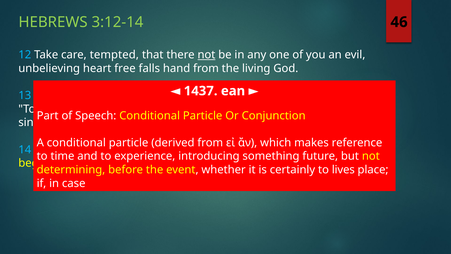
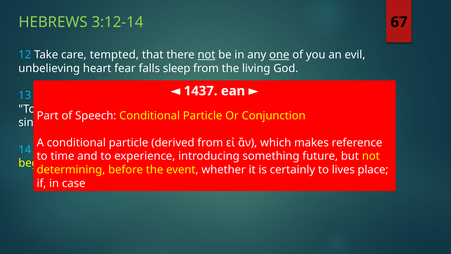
46: 46 -> 67
one at (279, 55) underline: none -> present
free: free -> fear
hand: hand -> sleep
